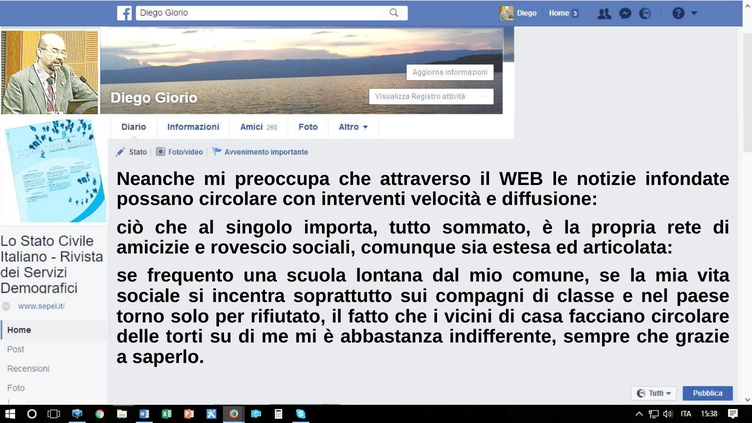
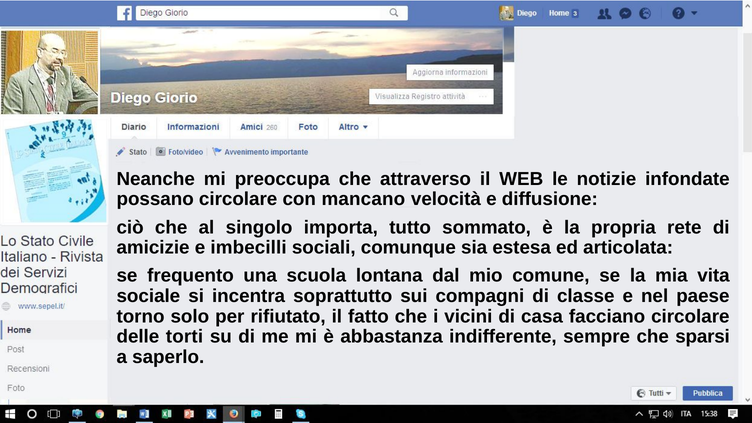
interventi: interventi -> mancano
rovescio: rovescio -> imbecilli
grazie: grazie -> sparsi
